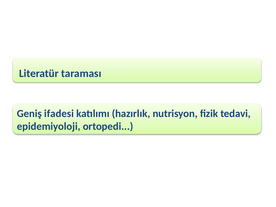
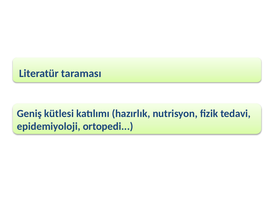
ifadesi: ifadesi -> kütlesi
